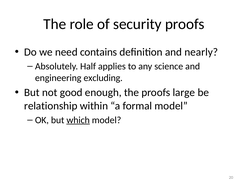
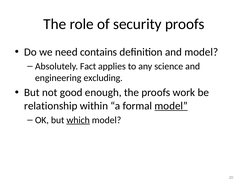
and nearly: nearly -> model
Half: Half -> Fact
large: large -> work
model at (171, 106) underline: none -> present
